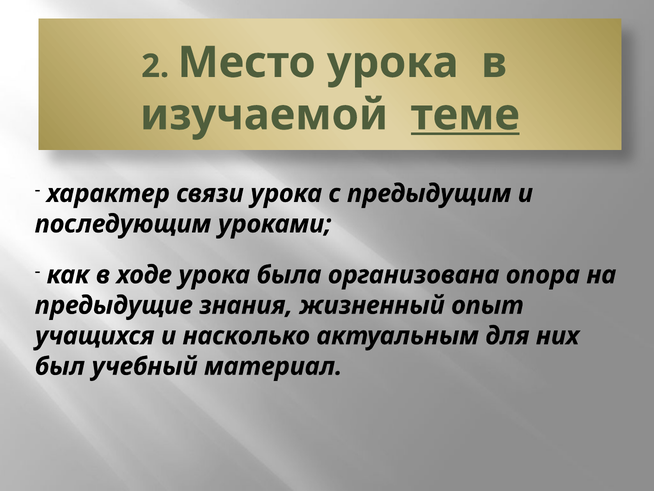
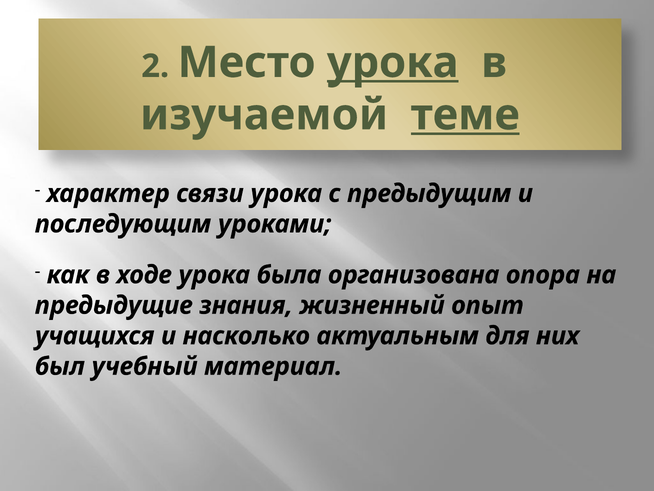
урока at (393, 63) underline: none -> present
